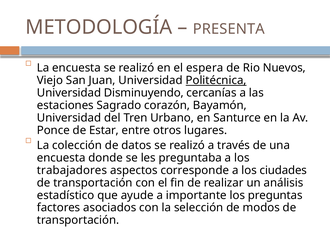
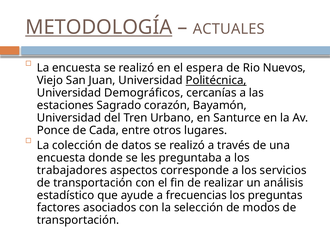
METODOLOGÍA underline: none -> present
PRESENTA: PRESENTA -> ACTUALES
Disminuyendo: Disminuyendo -> Demográficos
Estar: Estar -> Cada
ciudades: ciudades -> servicios
importante: importante -> frecuencias
